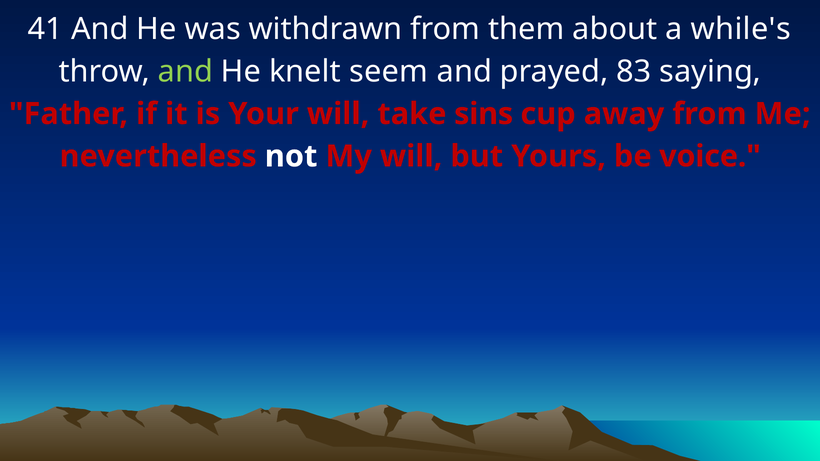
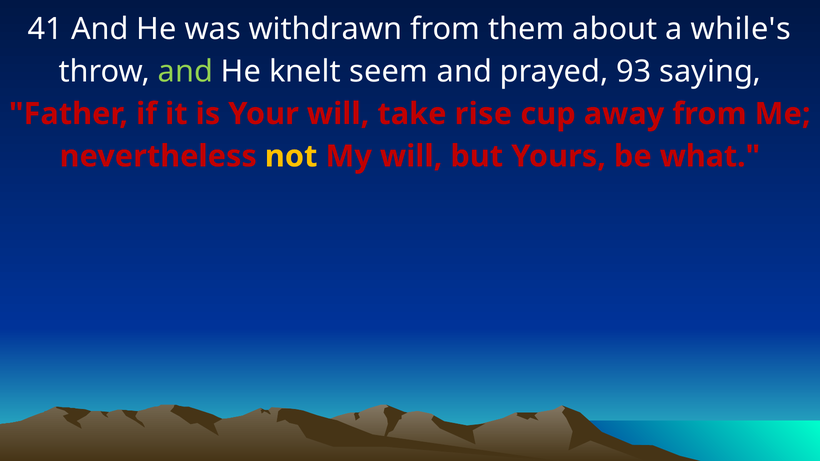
83: 83 -> 93
sins: sins -> rise
not colour: white -> yellow
voice: voice -> what
